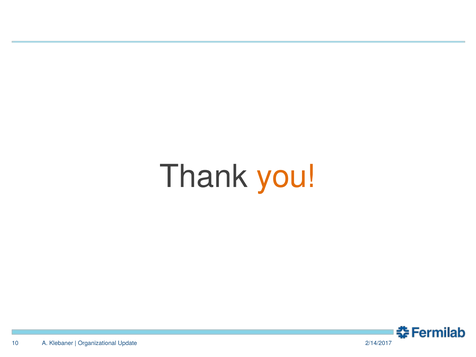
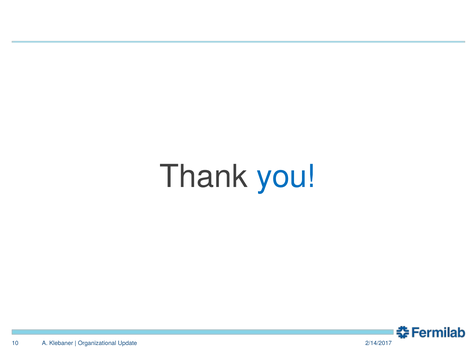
you colour: orange -> blue
